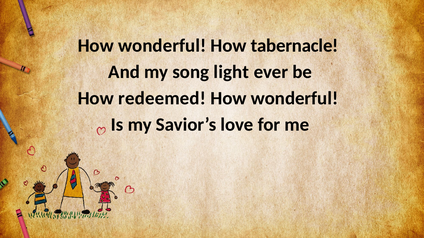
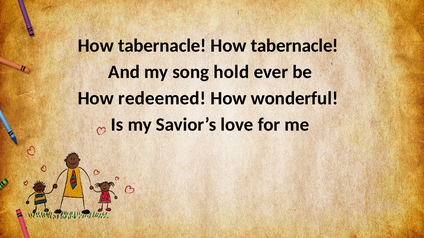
wonderful at (162, 46): wonderful -> tabernacle
light: light -> hold
